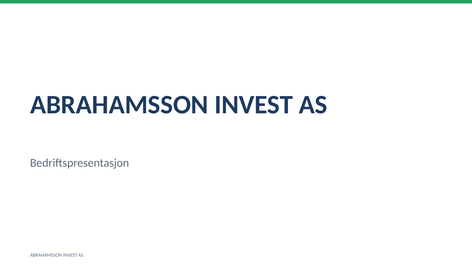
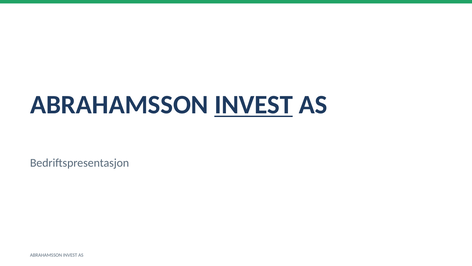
INVEST at (254, 105) underline: none -> present
